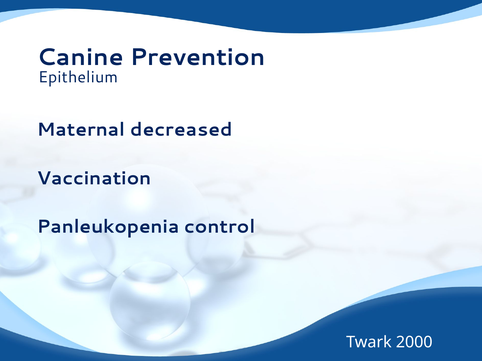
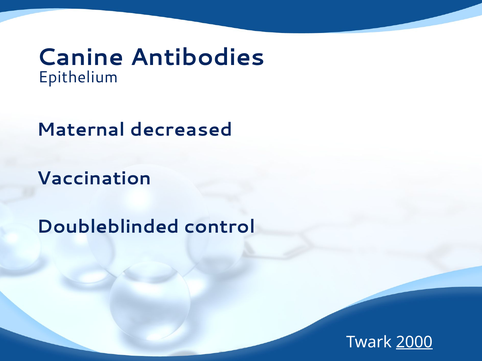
Prevention: Prevention -> Antibodies
Panleukopenia: Panleukopenia -> Doubleblinded
2000 underline: none -> present
